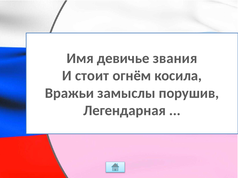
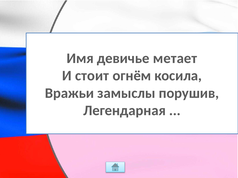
звания: звания -> метает
